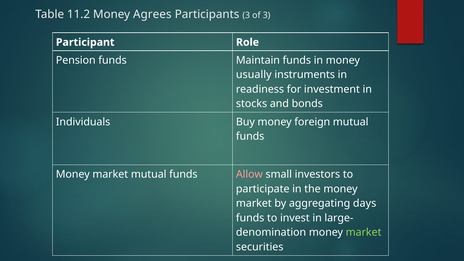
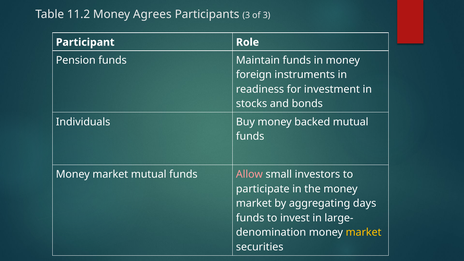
usually: usually -> foreign
foreign: foreign -> backed
market at (364, 232) colour: light green -> yellow
